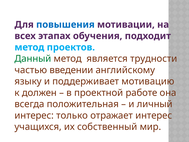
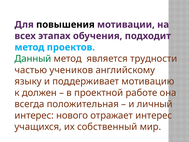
повышения colour: blue -> black
введении: введении -> учеников
только: только -> нового
